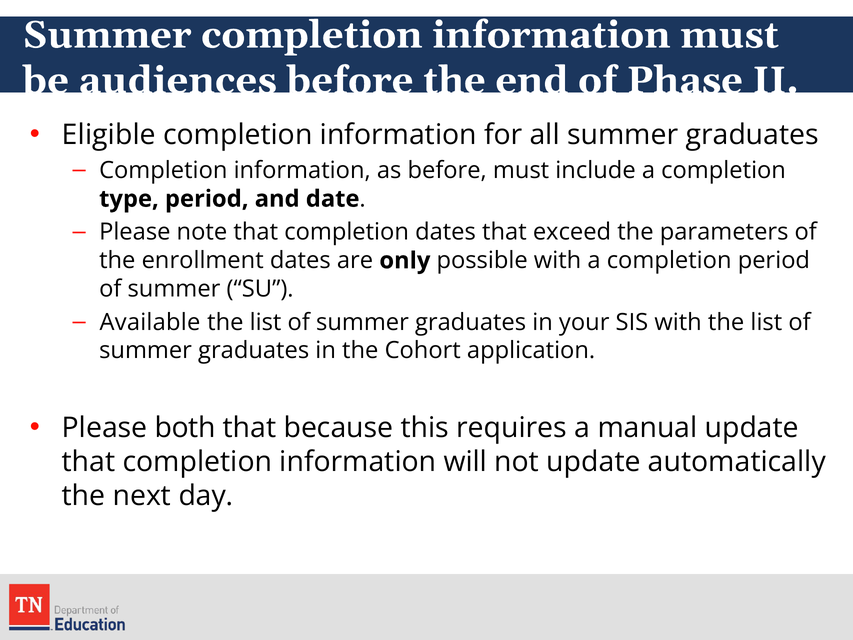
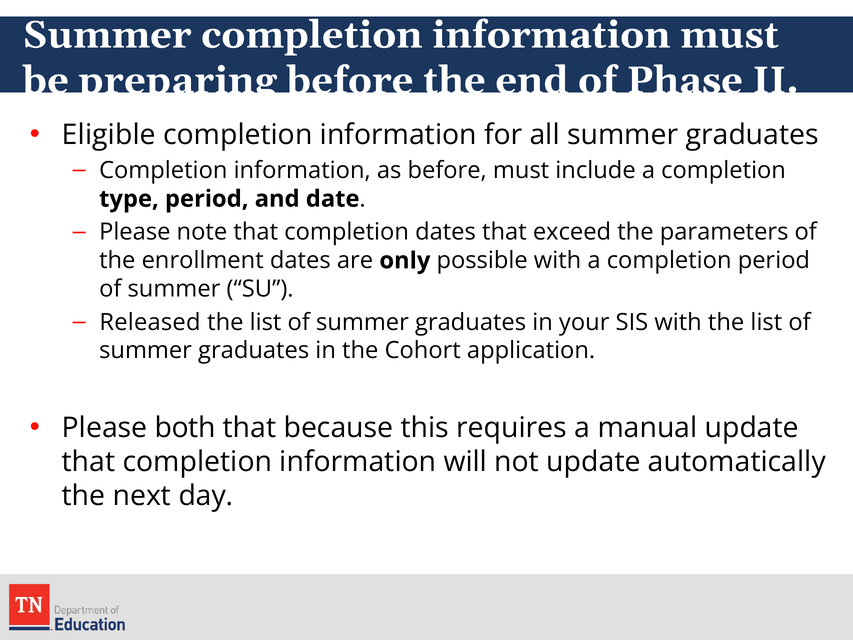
audiences: audiences -> preparing
Available: Available -> Released
